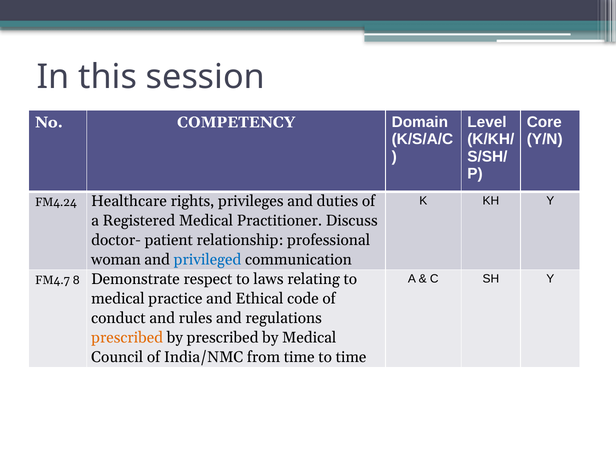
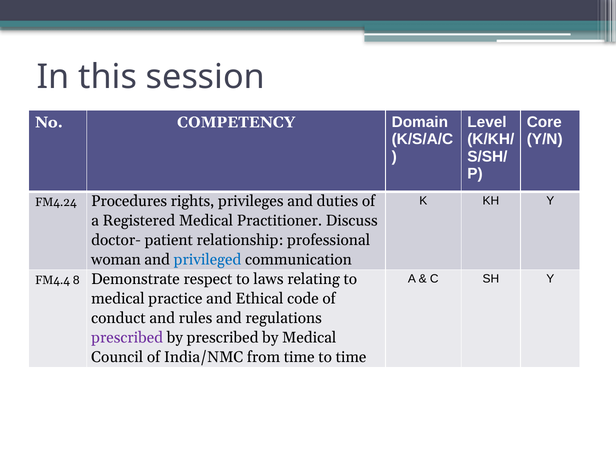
Healthcare: Healthcare -> Procedures
FM4.7: FM4.7 -> FM4.4
prescribed at (127, 338) colour: orange -> purple
